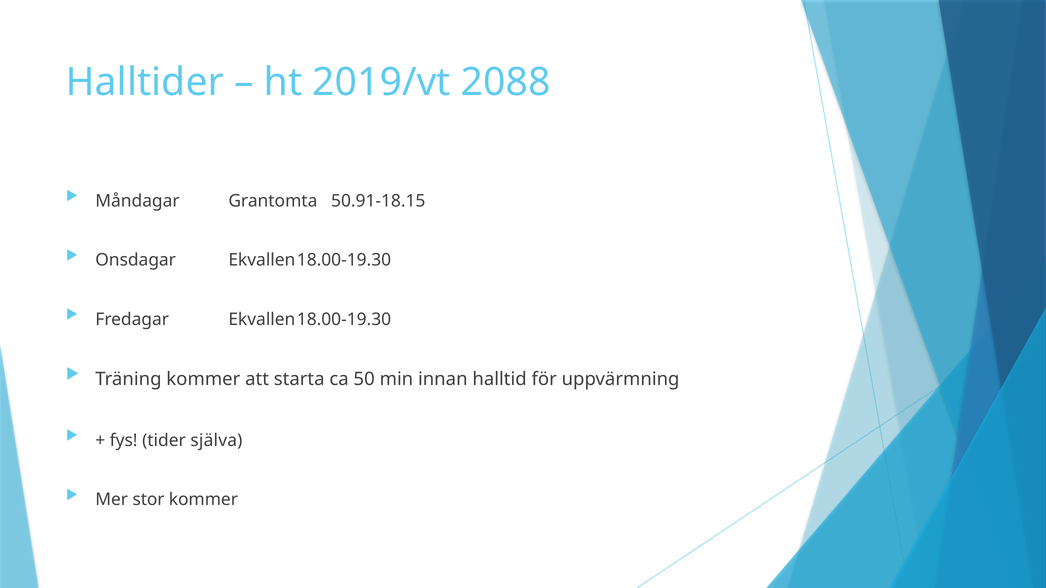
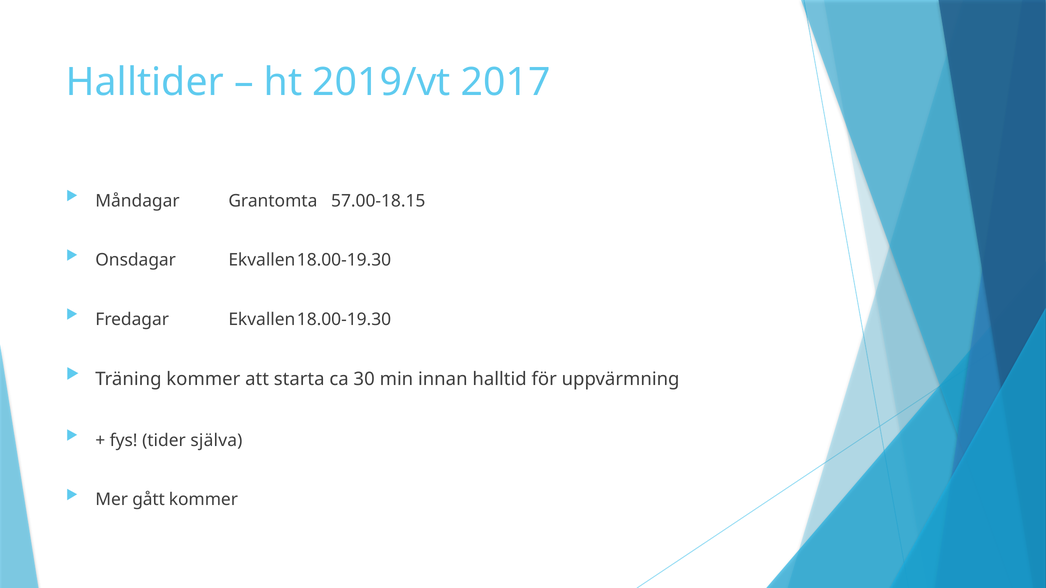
2088: 2088 -> 2017
50.91-18.15: 50.91-18.15 -> 57.00-18.15
50: 50 -> 30
stor: stor -> gått
